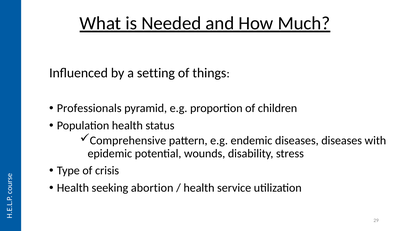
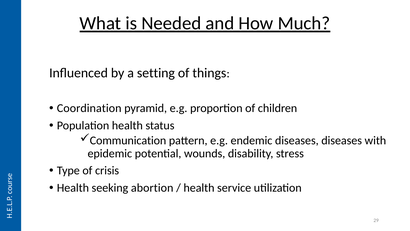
Professionals: Professionals -> Coordination
Comprehensive: Comprehensive -> Communication
